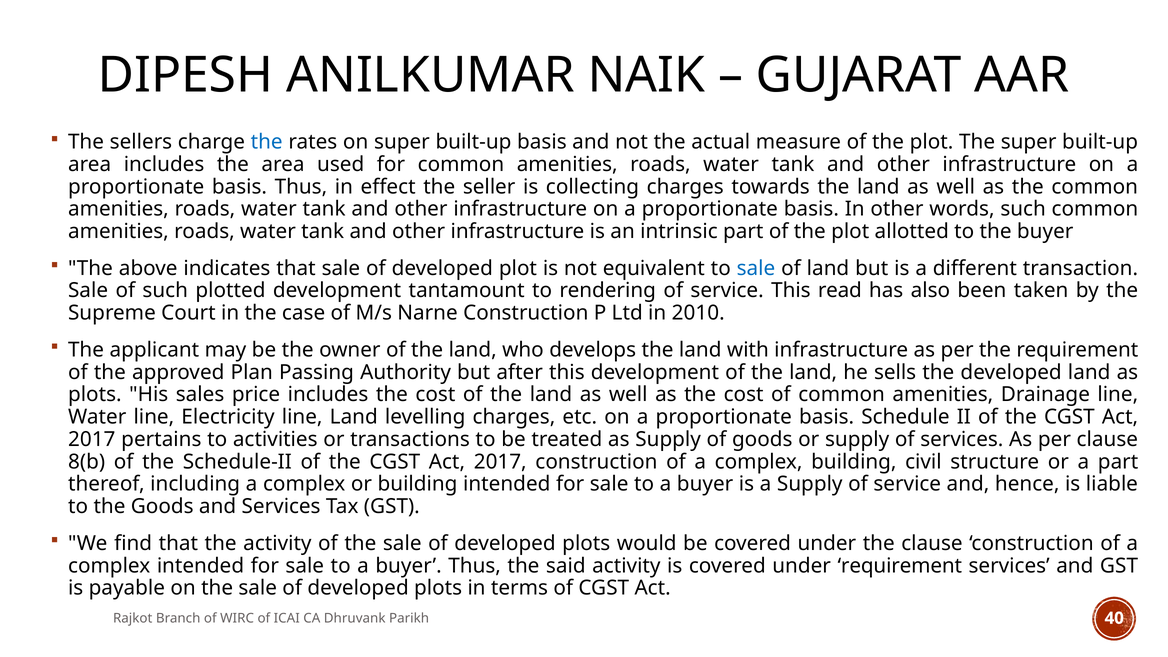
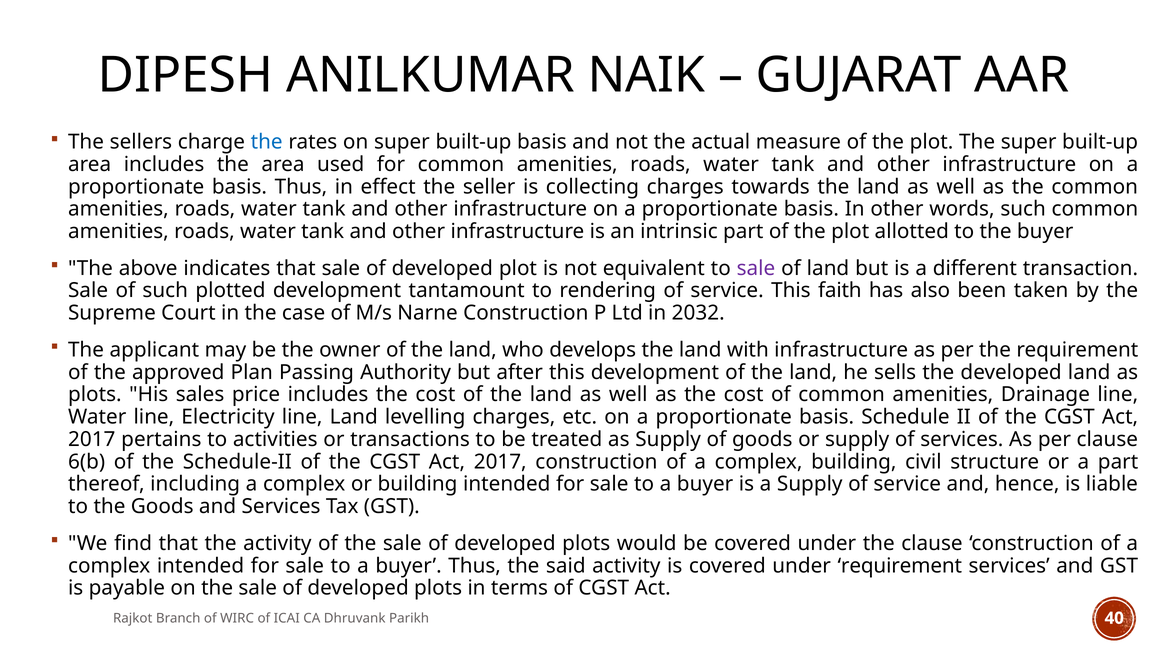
sale at (756, 268) colour: blue -> purple
read: read -> faith
2010: 2010 -> 2032
8(b: 8(b -> 6(b
